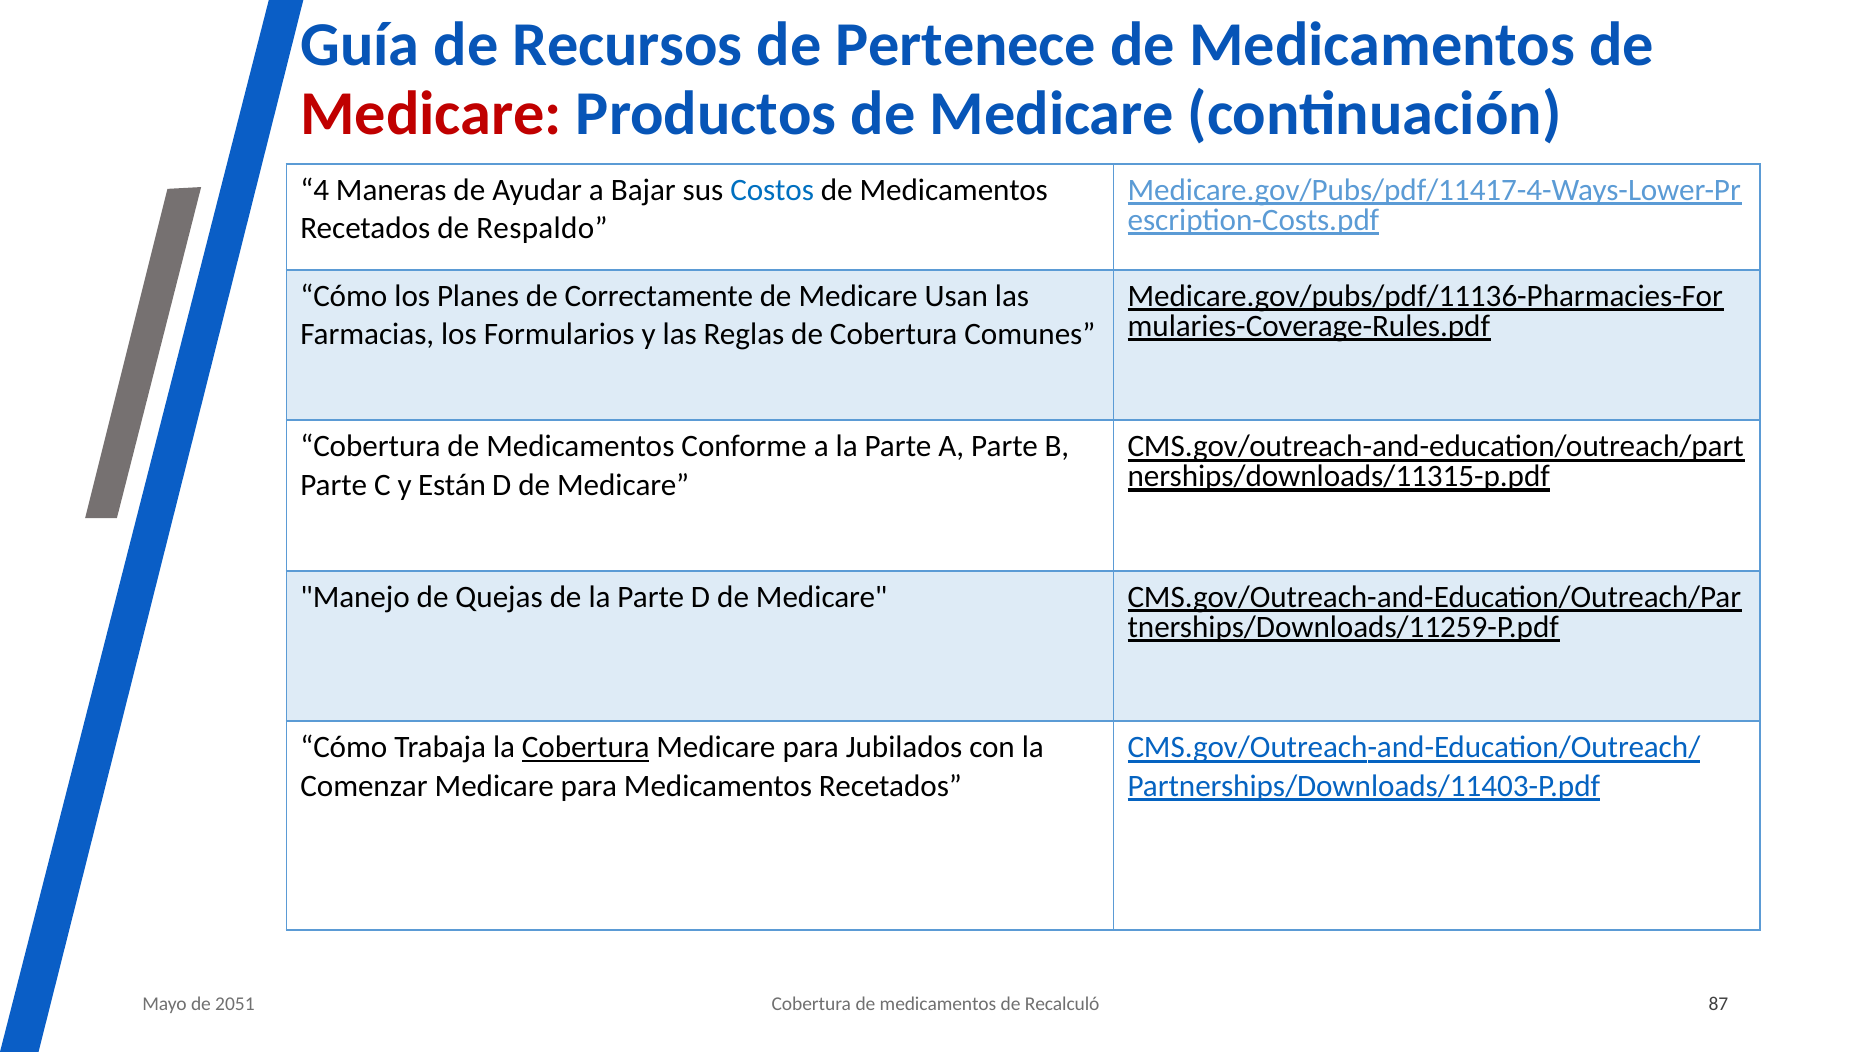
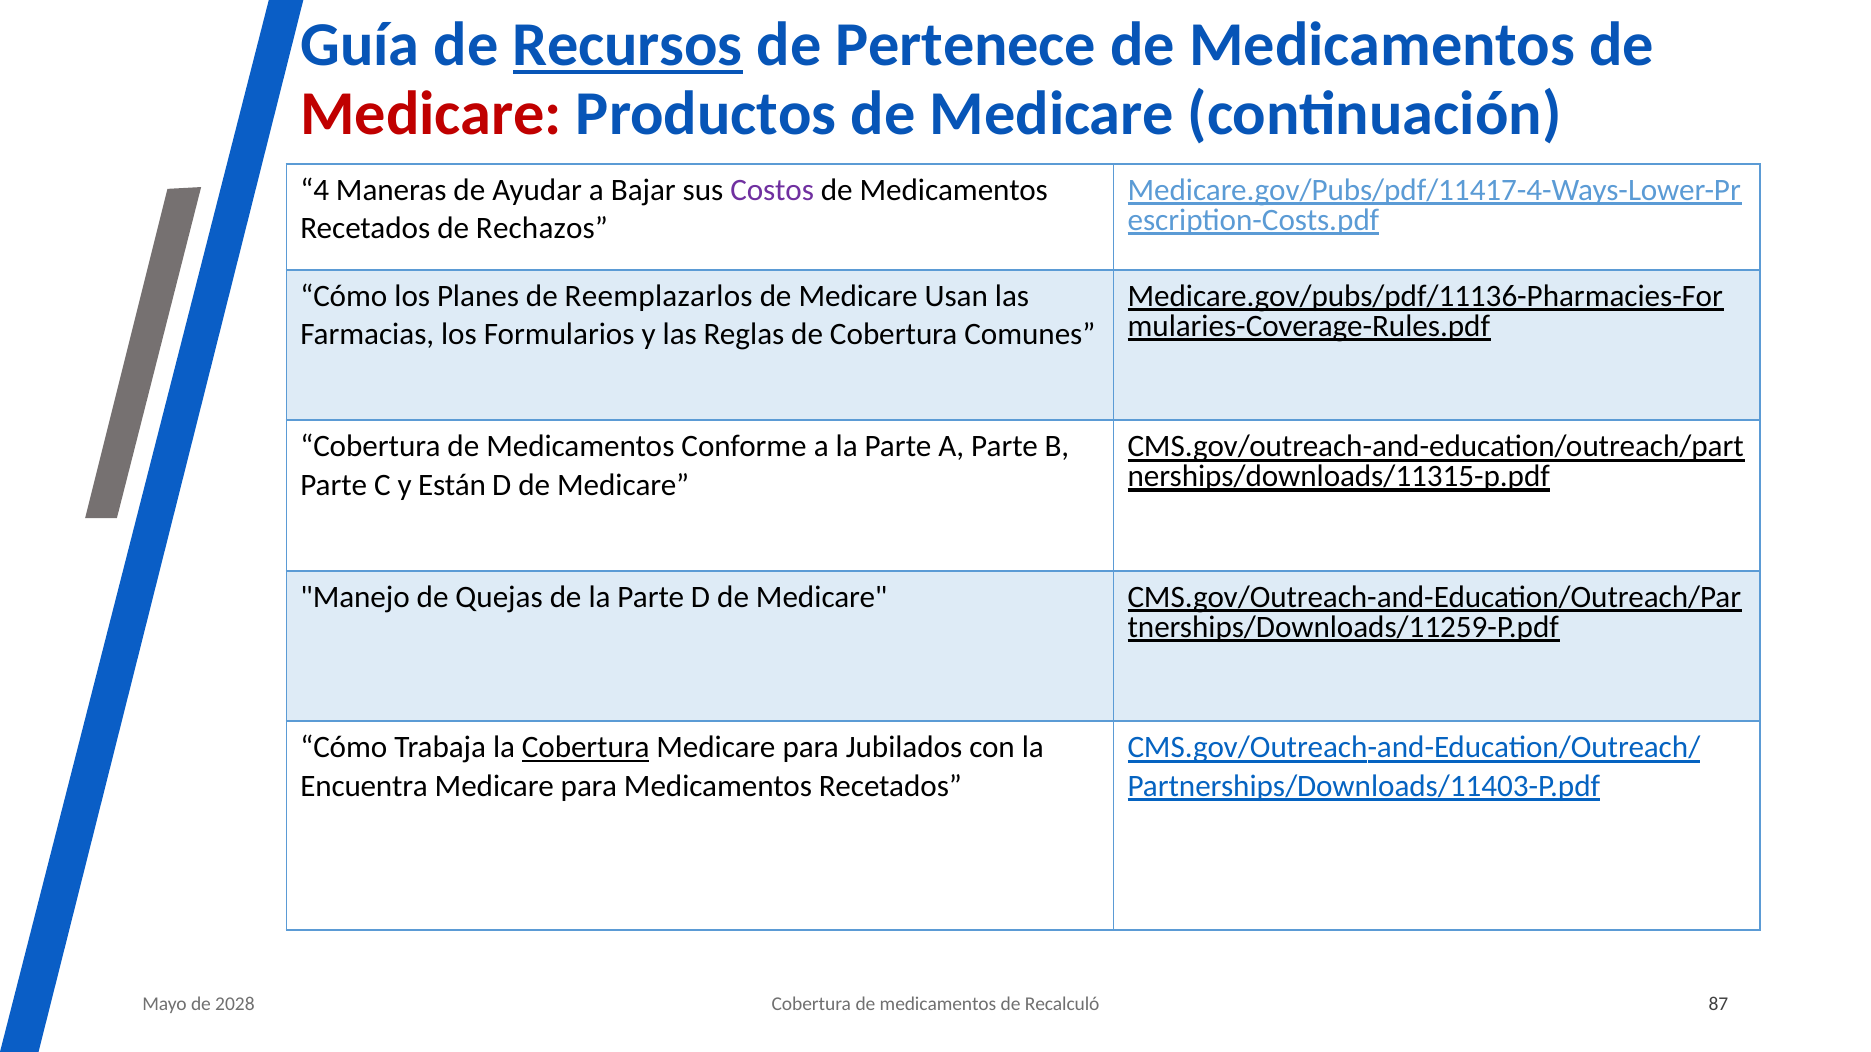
Recursos underline: none -> present
Costos colour: blue -> purple
Respaldo: Respaldo -> Rechazos
Correctamente: Correctamente -> Reemplazarlos
Comenzar: Comenzar -> Encuentra
2051: 2051 -> 2028
